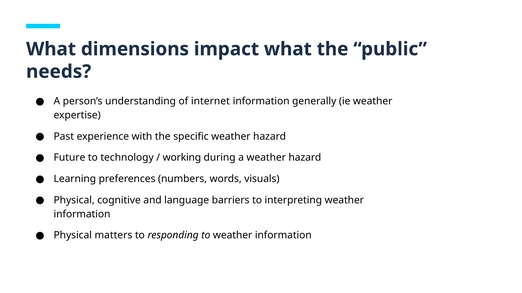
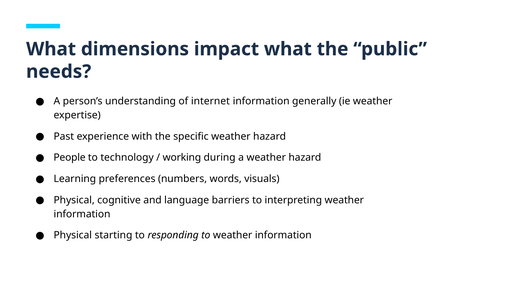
Future: Future -> People
matters: matters -> starting
